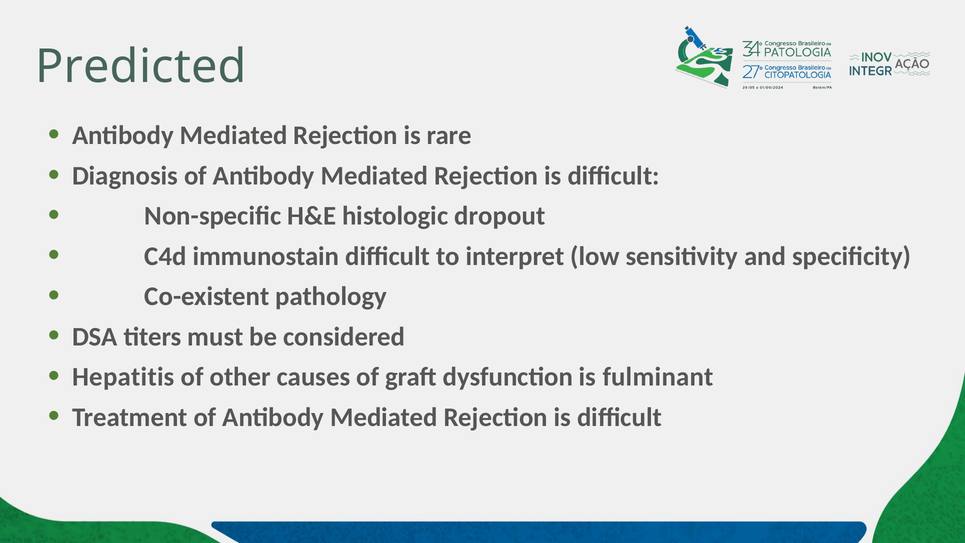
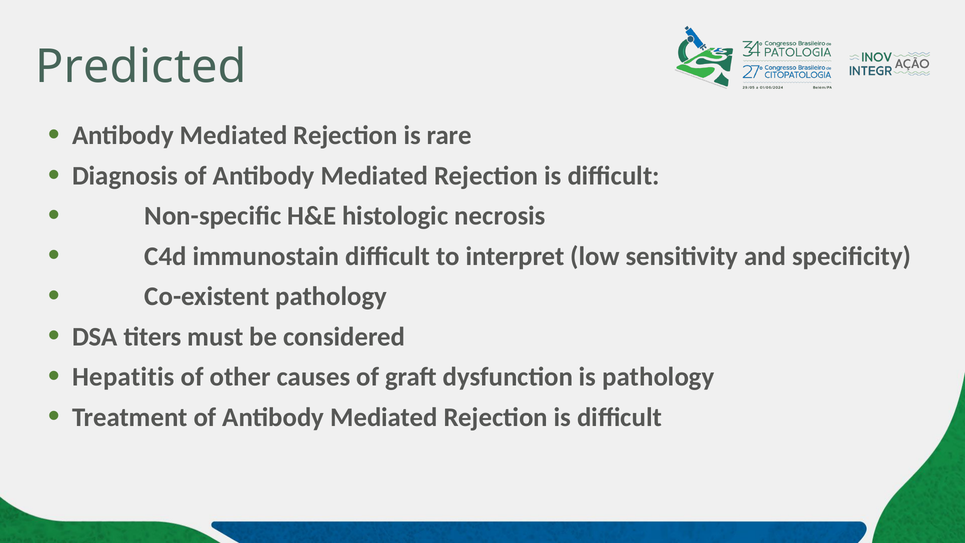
dropout: dropout -> necrosis
is fulminant: fulminant -> pathology
